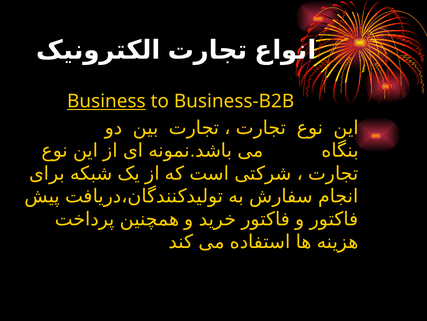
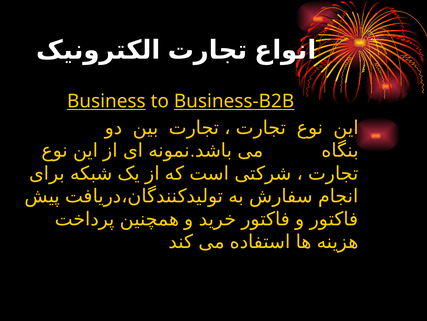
Business-B2B underline: none -> present
